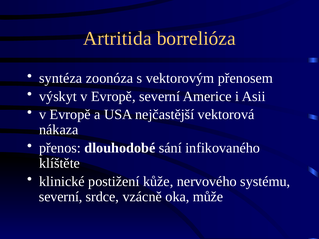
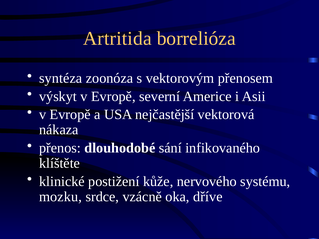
severní at (61, 197): severní -> mozku
může: může -> dříve
